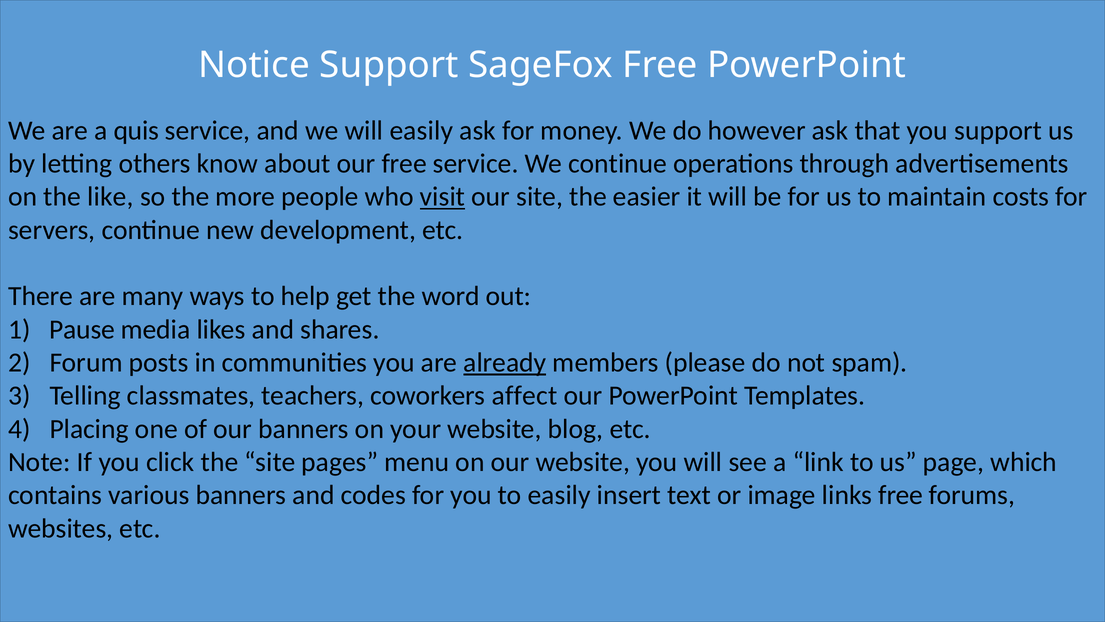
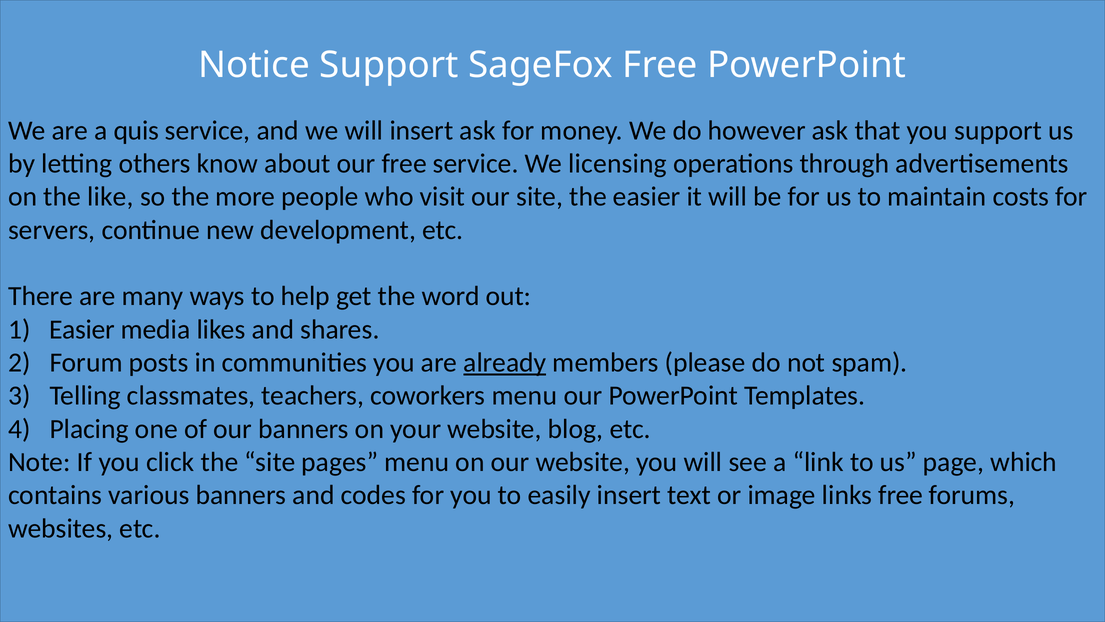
will easily: easily -> insert
We continue: continue -> licensing
visit underline: present -> none
Pause at (82, 329): Pause -> Easier
coworkers affect: affect -> menu
